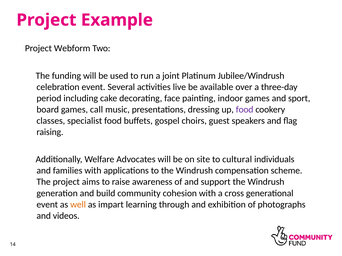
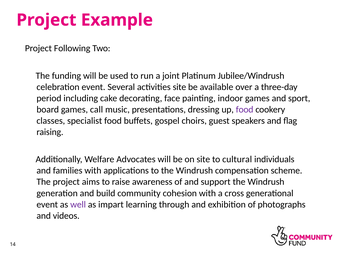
Webform: Webform -> Following
activities live: live -> site
well colour: orange -> purple
